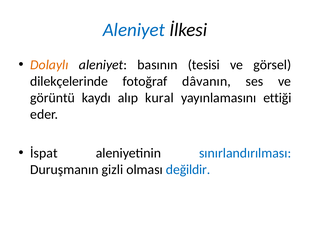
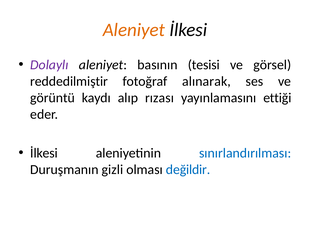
Aleniyet at (134, 30) colour: blue -> orange
Dolaylı colour: orange -> purple
dilekçelerinde: dilekçelerinde -> reddedilmiştir
dâvanın: dâvanın -> alınarak
kural: kural -> rızası
İspat at (44, 153): İspat -> İlkesi
